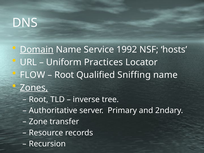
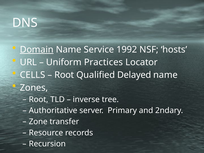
FLOW: FLOW -> CELLS
Sniffing: Sniffing -> Delayed
Zones underline: present -> none
